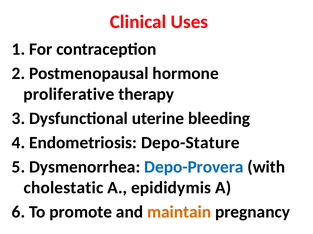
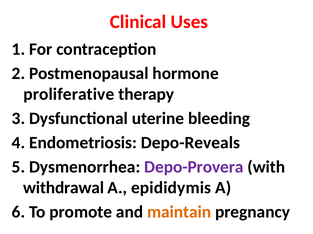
Depo-Stature: Depo-Stature -> Depo-Reveals
Depo-Provera colour: blue -> purple
cholestatic: cholestatic -> withdrawal
